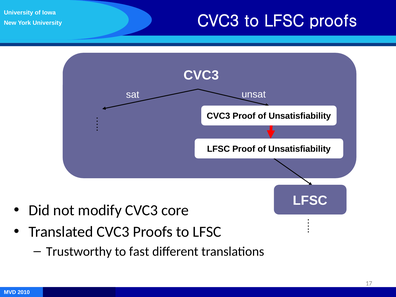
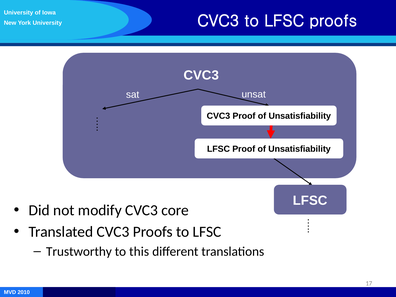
fast: fast -> this
